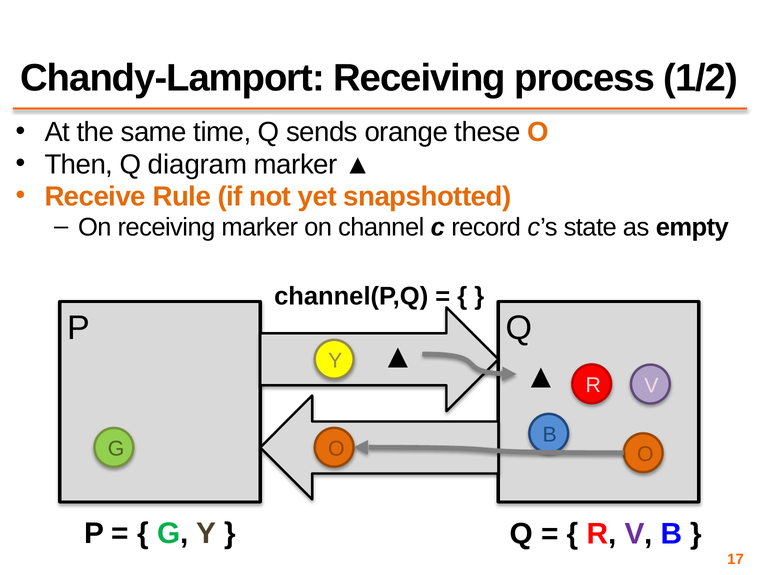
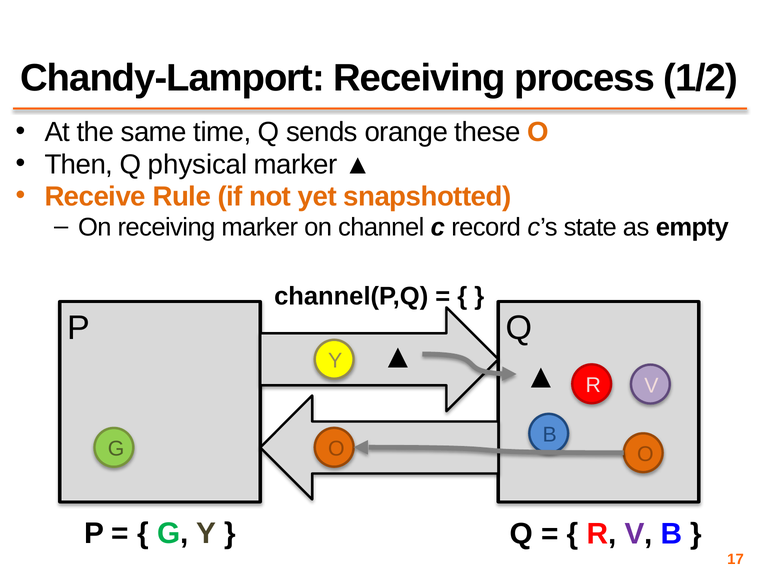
diagram: diagram -> physical
